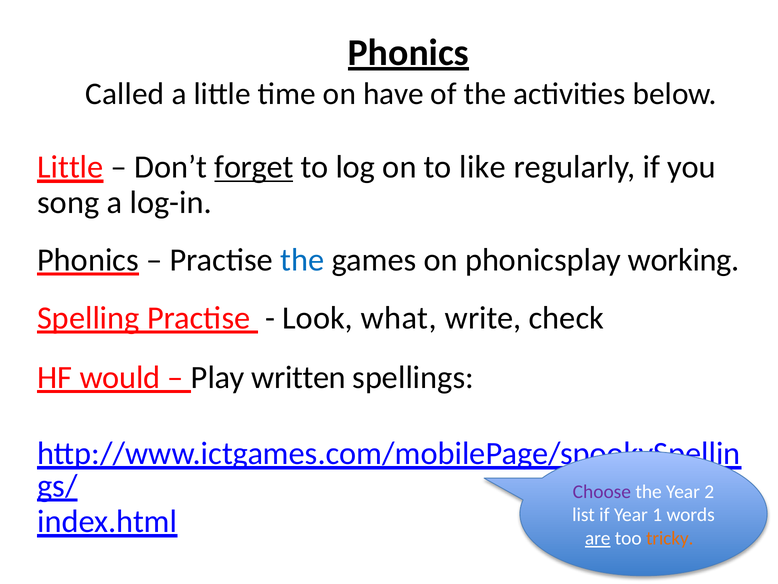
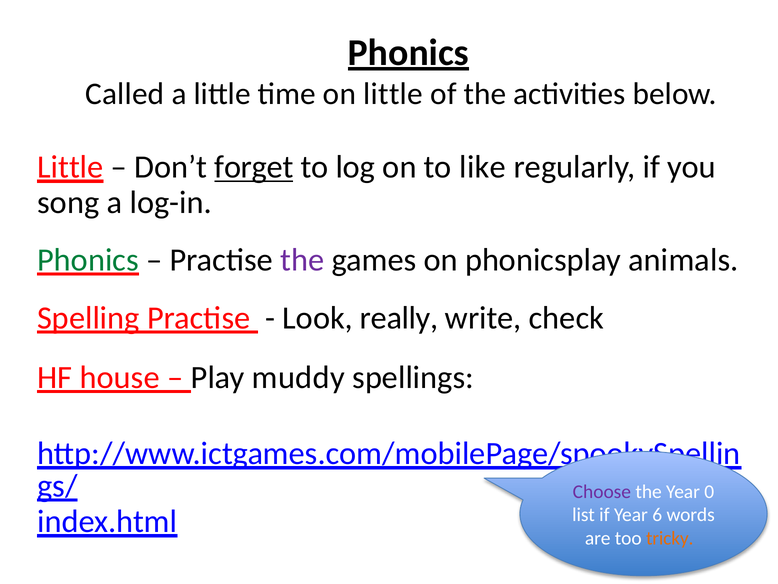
on have: have -> little
Phonics at (88, 260) colour: black -> green
the at (302, 260) colour: blue -> purple
working: working -> animals
what: what -> really
would: would -> house
written: written -> muddy
2: 2 -> 0
1: 1 -> 6
are underline: present -> none
